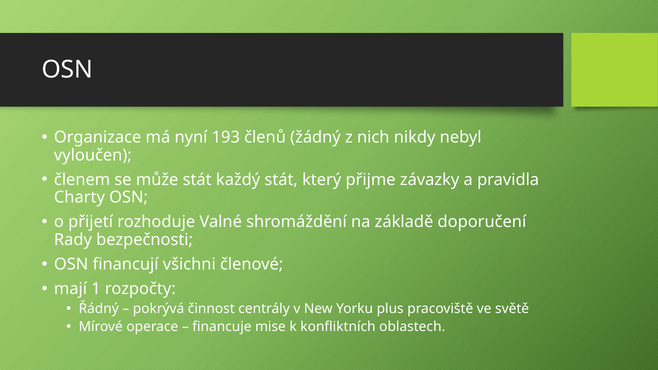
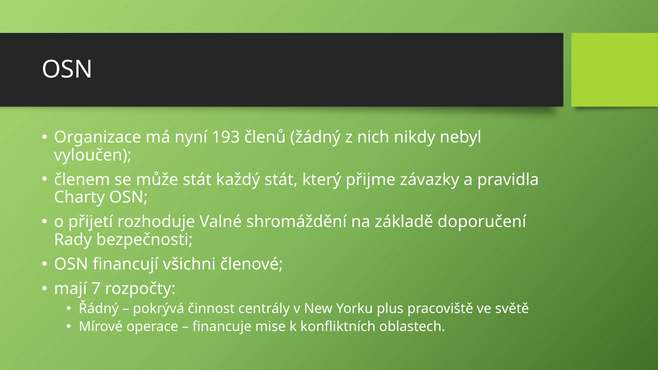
1: 1 -> 7
